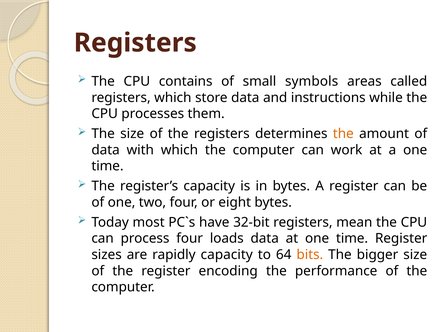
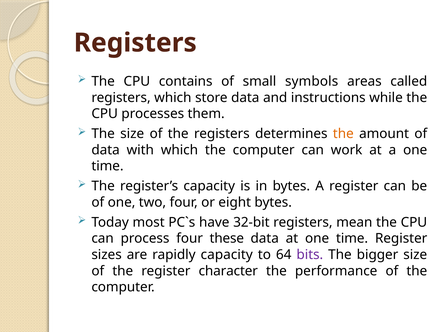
loads: loads -> these
bits colour: orange -> purple
encoding: encoding -> character
